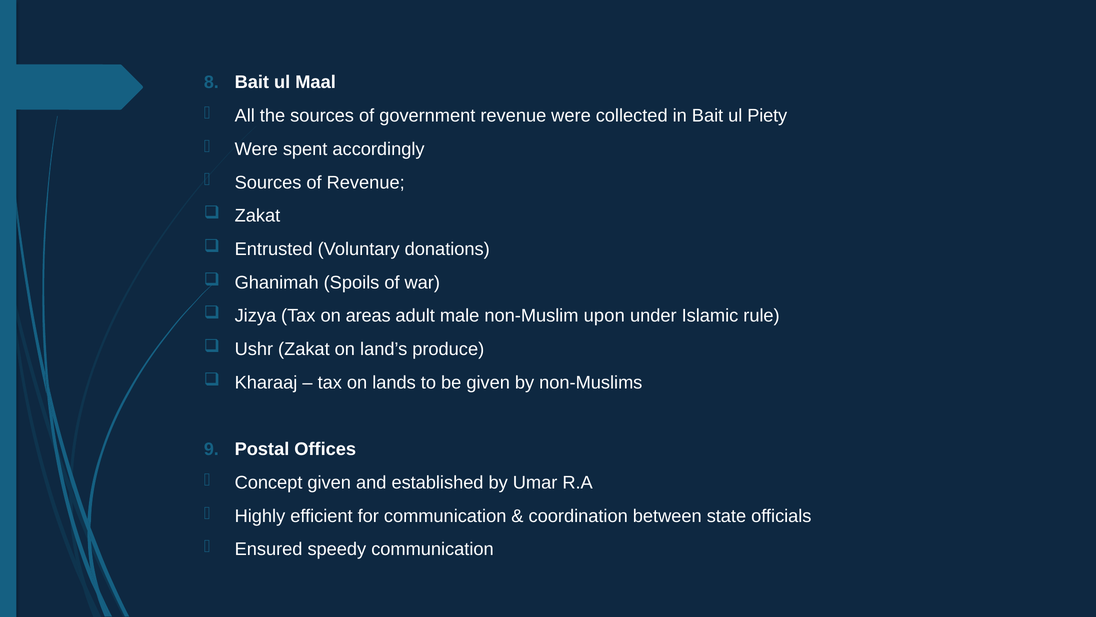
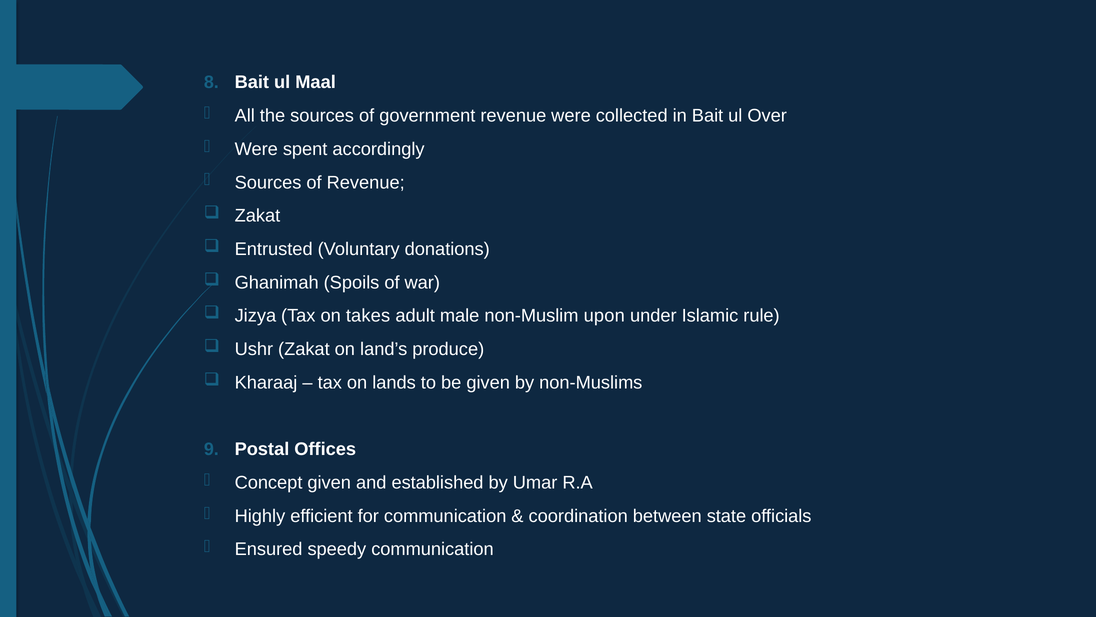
Piety: Piety -> Over
areas: areas -> takes
